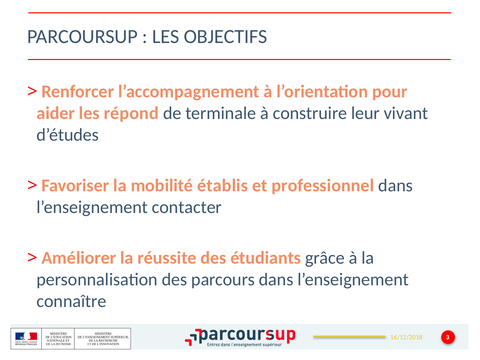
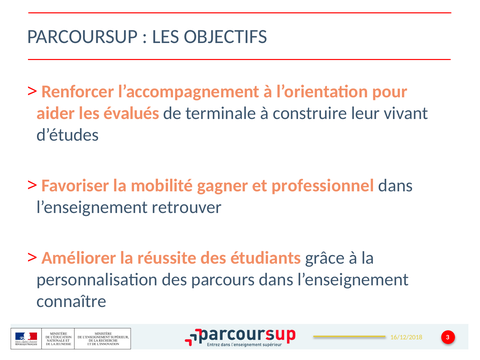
répond: répond -> évalués
établis: établis -> gagner
contacter: contacter -> retrouver
